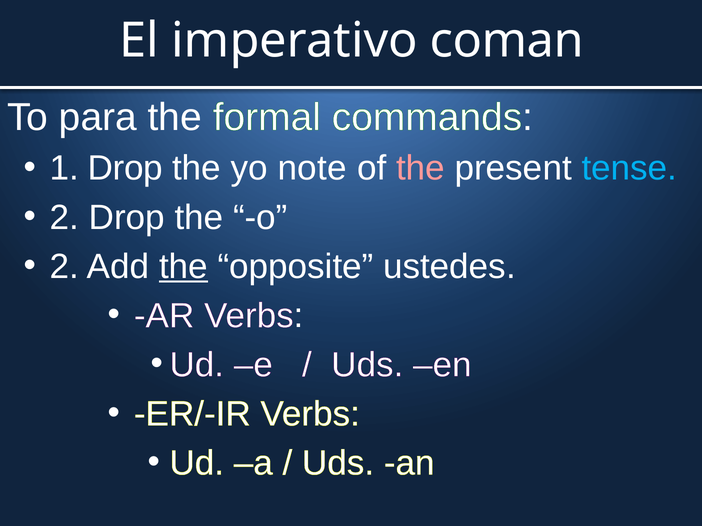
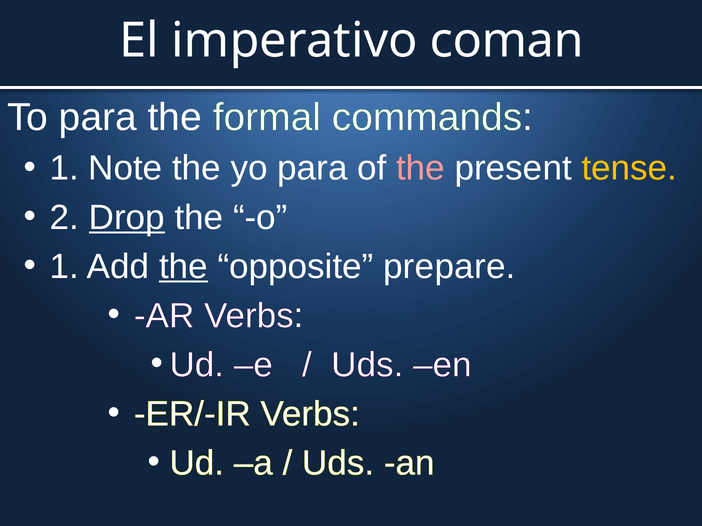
1 Drop: Drop -> Note
yo note: note -> para
tense colour: light blue -> yellow
Drop at (127, 218) underline: none -> present
2 at (65, 267): 2 -> 1
ustedes: ustedes -> prepare
